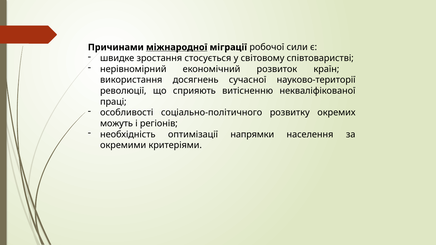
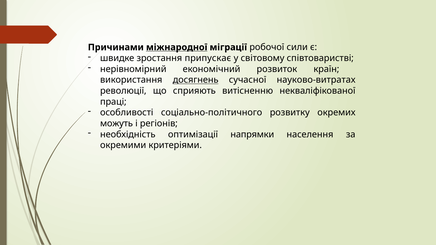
стосується: стосується -> припускає
досягнень underline: none -> present
науково-території: науково-території -> науково-витратах
